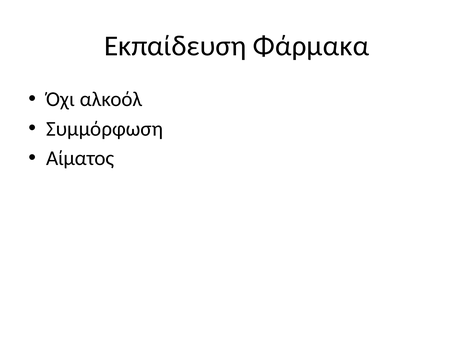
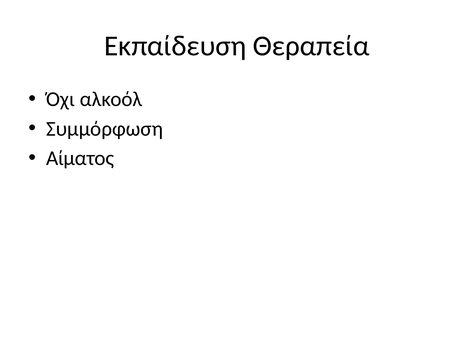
Φάρμακα: Φάρμακα -> Θεραπεία
